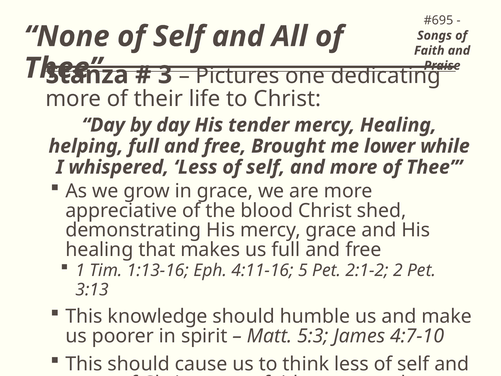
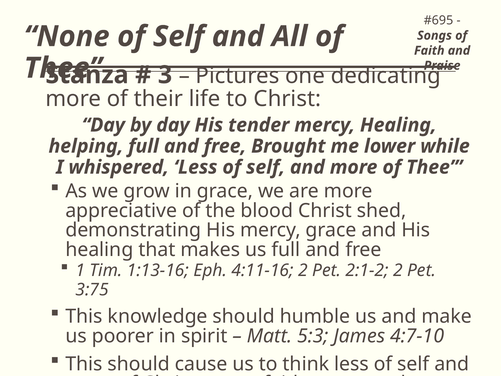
4:11-16 5: 5 -> 2
3:13: 3:13 -> 3:75
